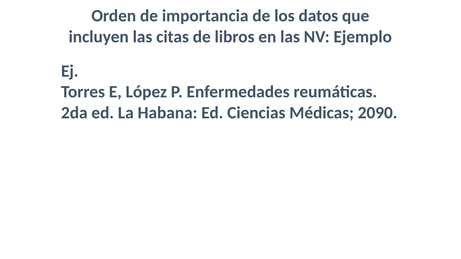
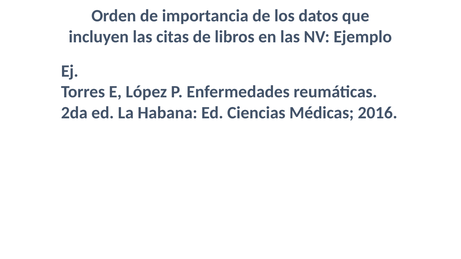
2090: 2090 -> 2016
